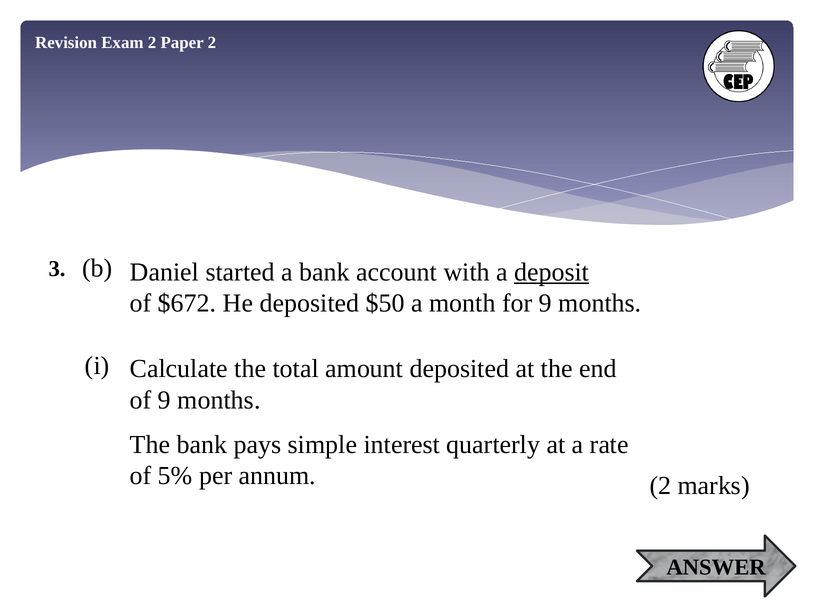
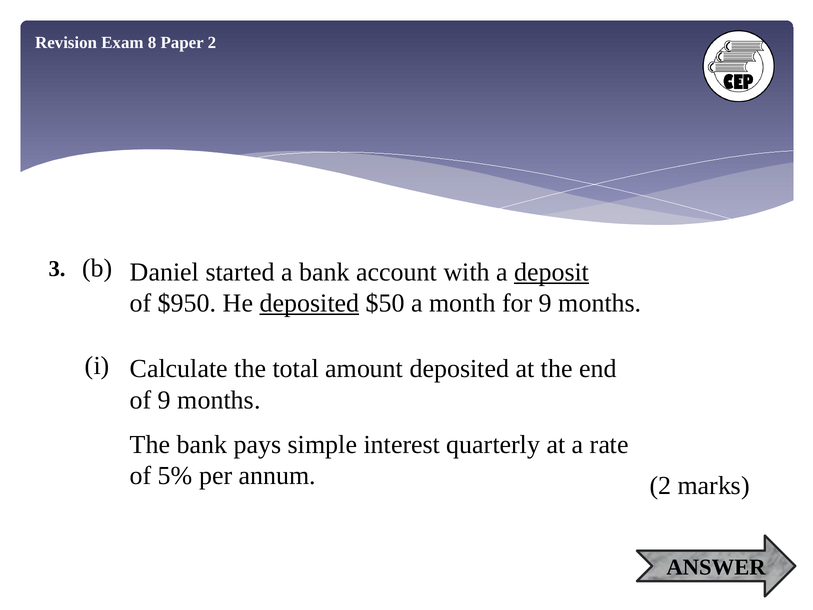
Exam 2: 2 -> 8
$672: $672 -> $950
deposited at (309, 303) underline: none -> present
